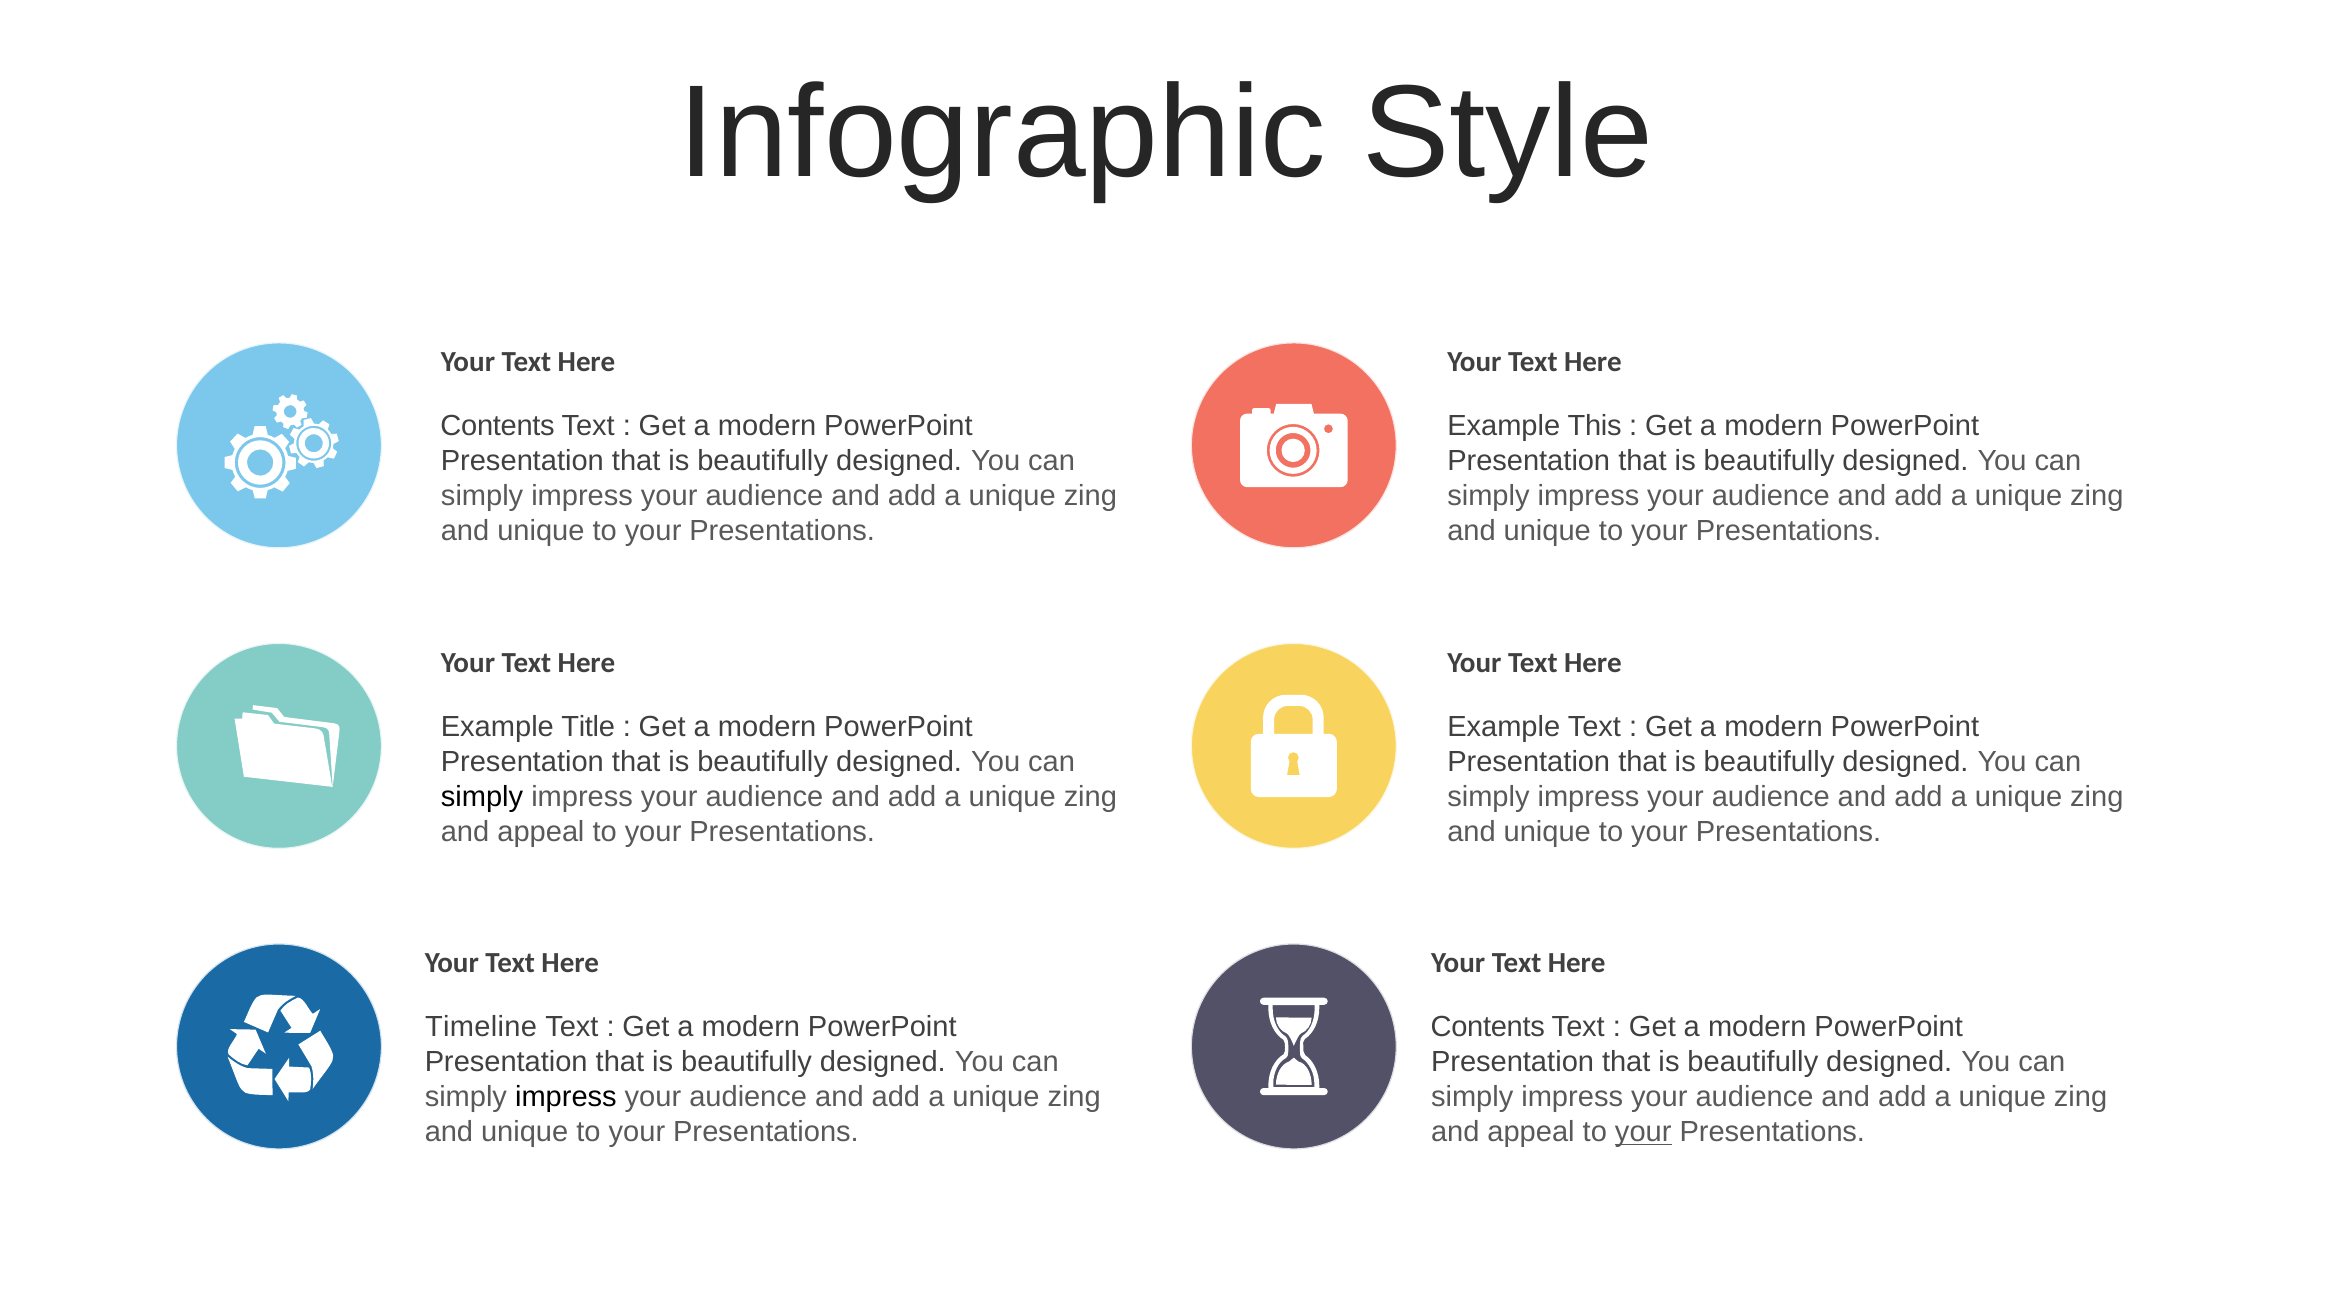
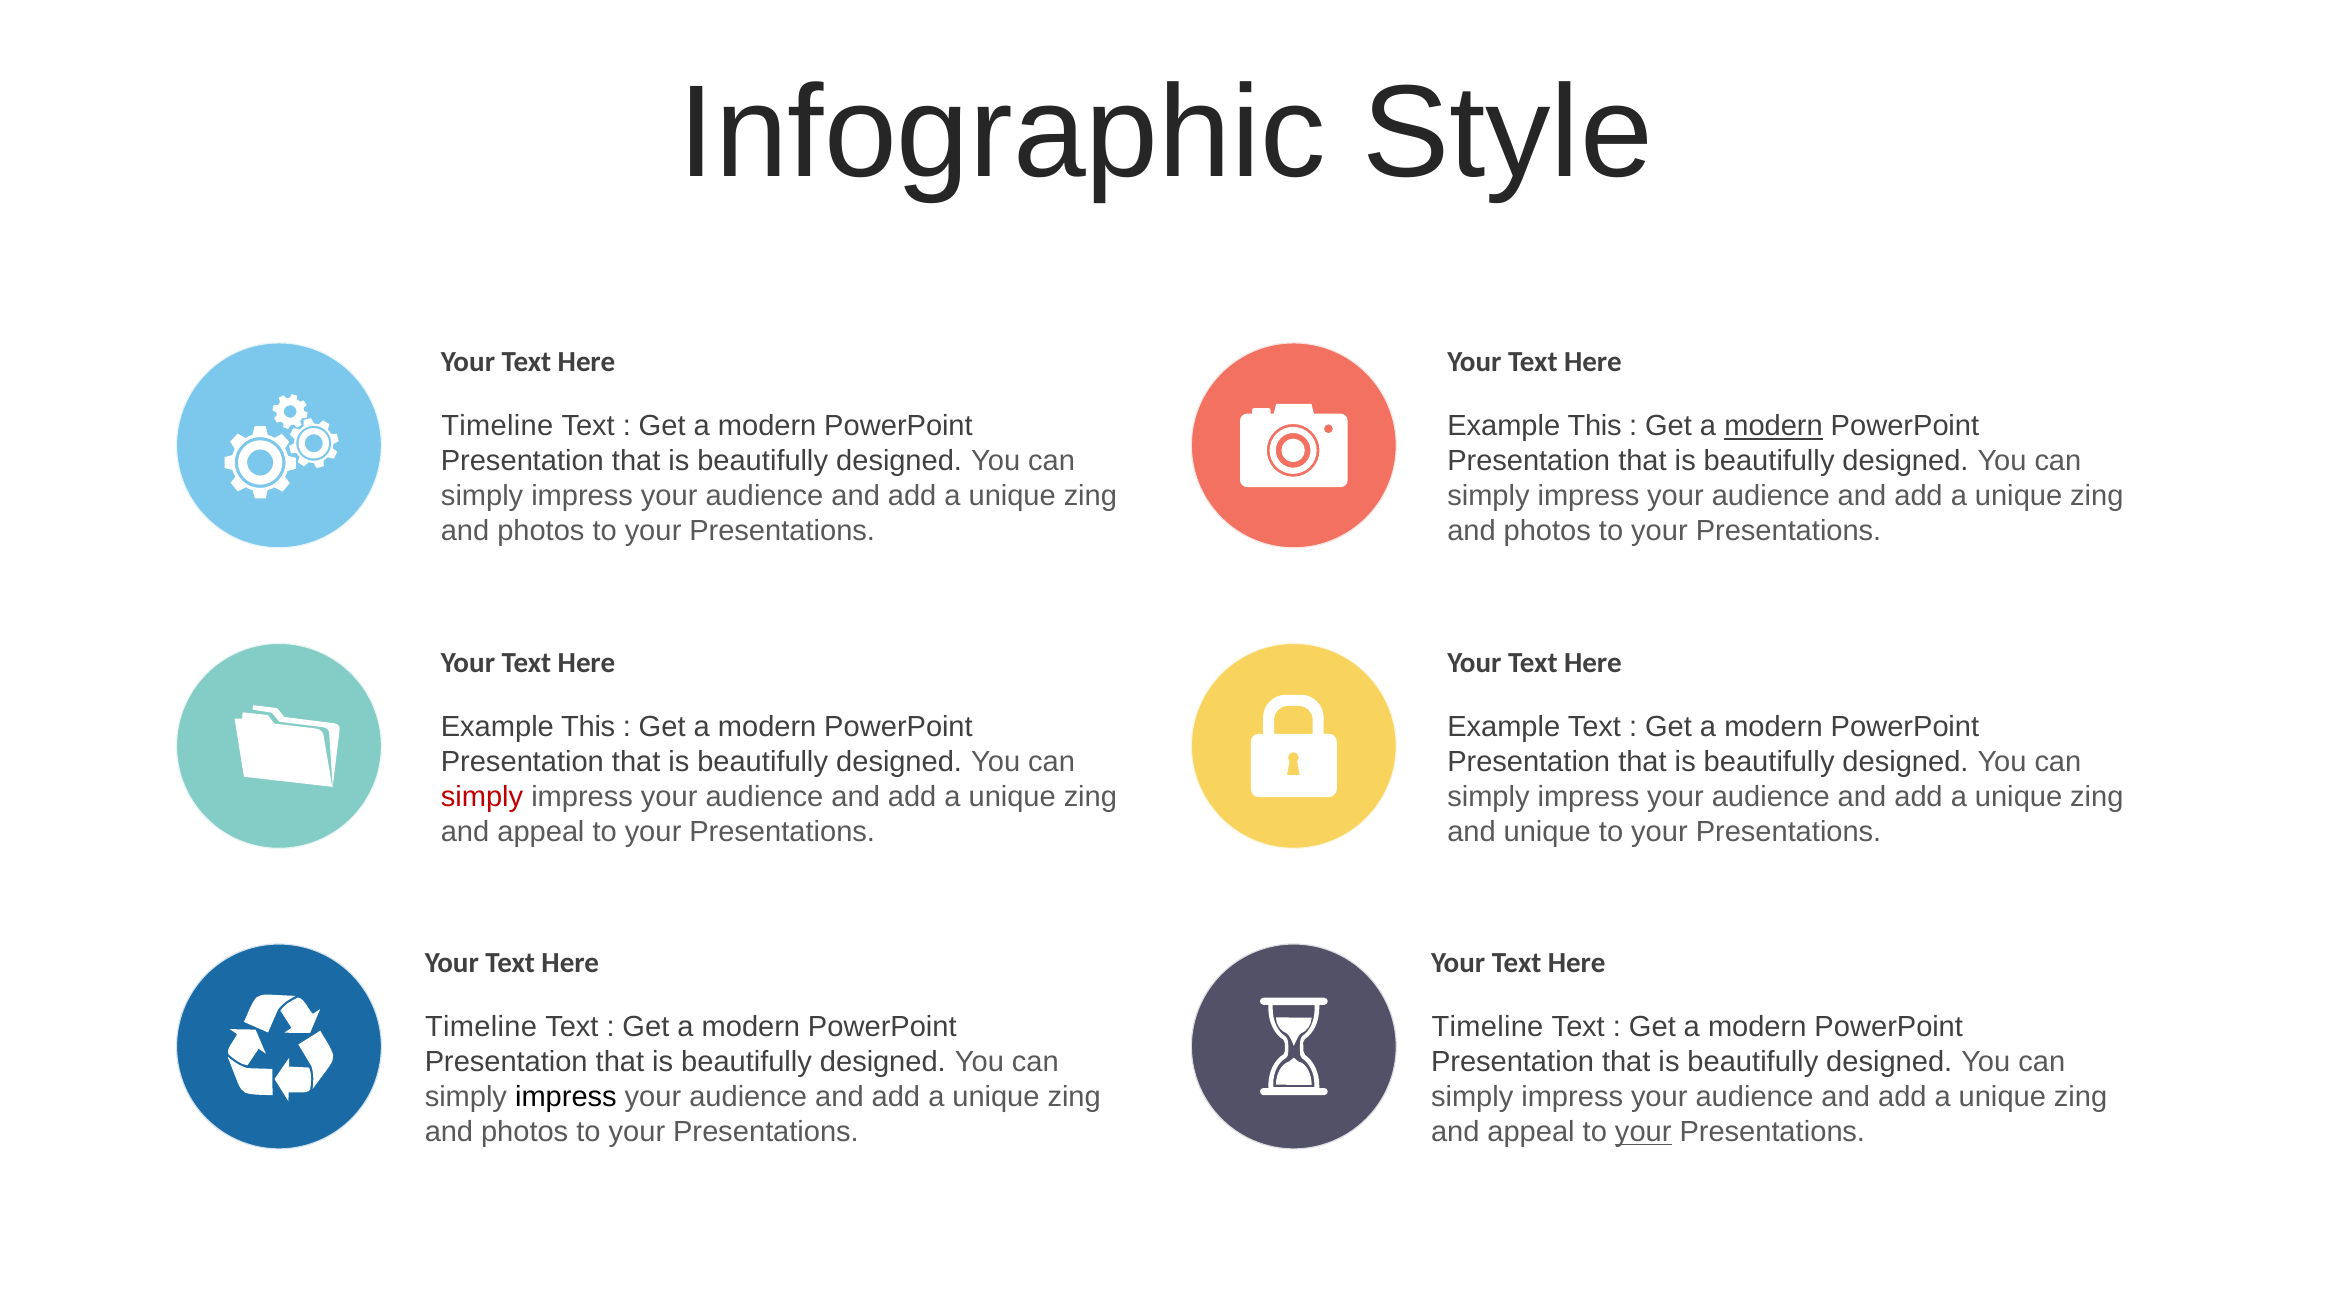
Contents at (498, 426): Contents -> Timeline
modern at (1774, 426) underline: none -> present
unique at (541, 531): unique -> photos
unique at (1547, 531): unique -> photos
Title at (588, 727): Title -> This
simply at (482, 797) colour: black -> red
Contents at (1488, 1027): Contents -> Timeline
unique at (525, 1132): unique -> photos
